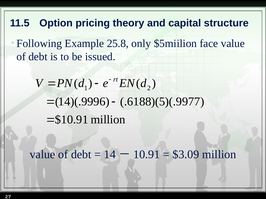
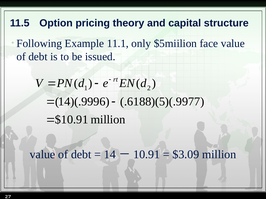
25.8: 25.8 -> 11.1
